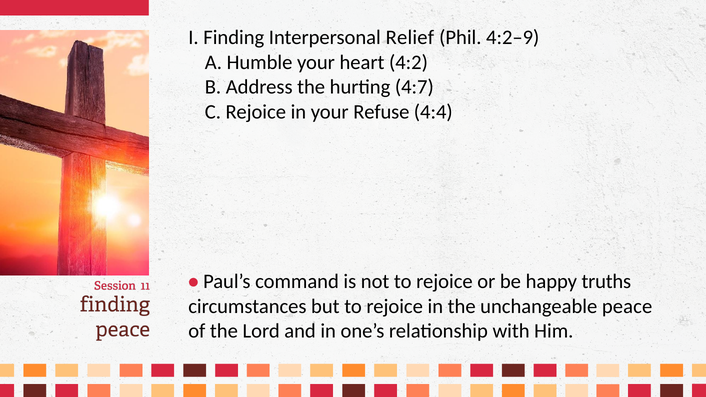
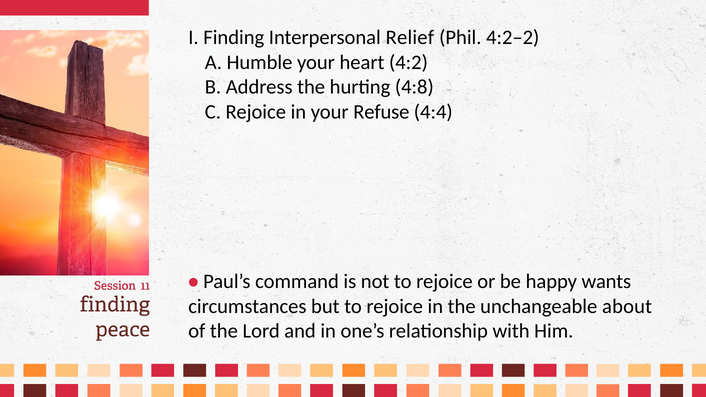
4:2–9: 4:2–9 -> 4:2–2
4:7: 4:7 -> 4:8
truths: truths -> wants
peace: peace -> about
